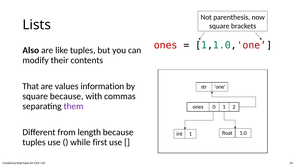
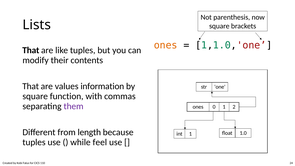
ones at (166, 45) colour: red -> orange
Also at (31, 50): Also -> That
square because: because -> function
first: first -> feel
